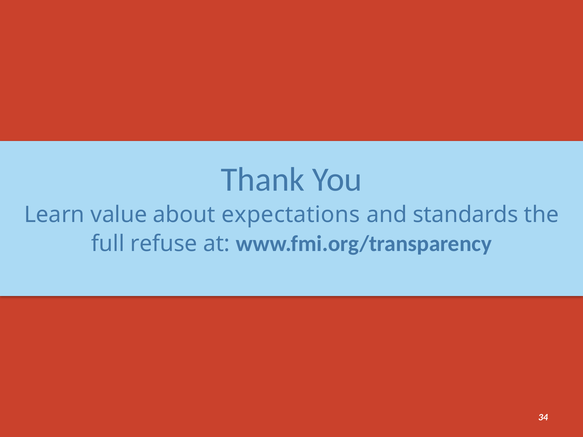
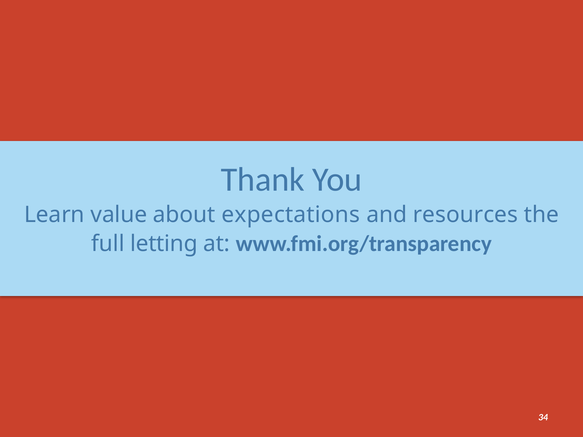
standards: standards -> resources
refuse: refuse -> letting
